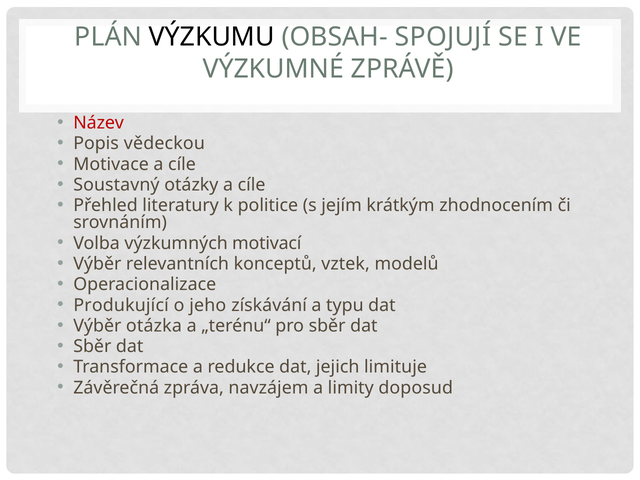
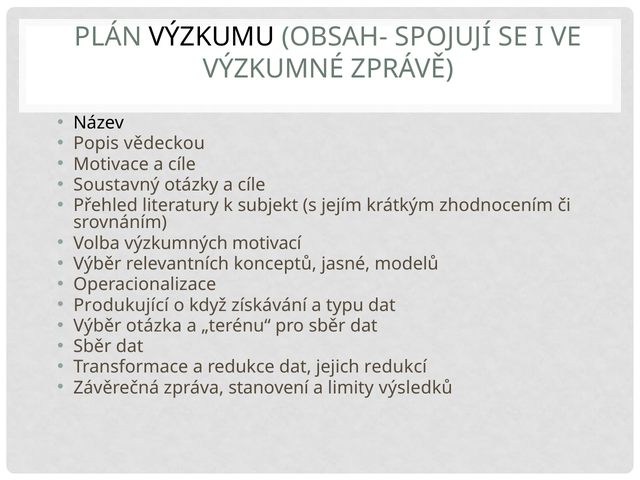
Název colour: red -> black
politice: politice -> subjekt
vztek: vztek -> jasné
jeho: jeho -> když
limituje: limituje -> redukcí
navzájem: navzájem -> stanovení
doposud: doposud -> výsledků
